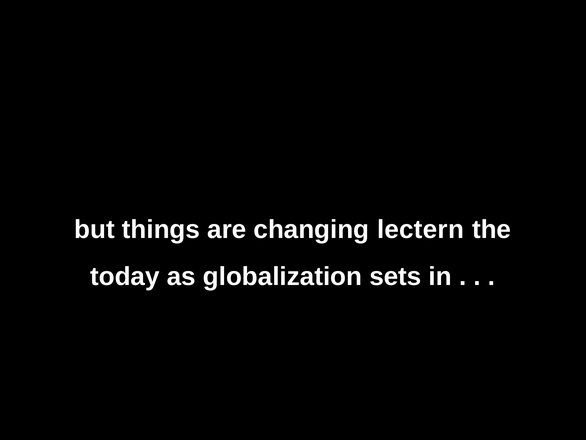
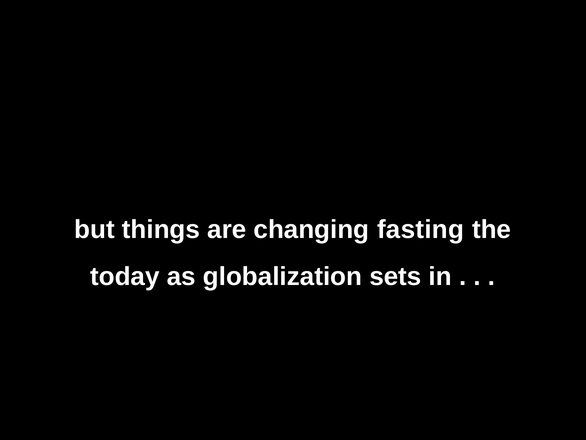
lectern: lectern -> fasting
